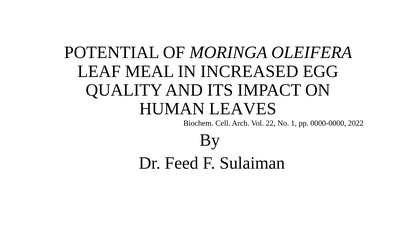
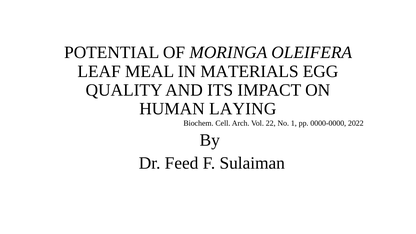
INCREASED: INCREASED -> MATERIALS
LEAVES: LEAVES -> LAYING
